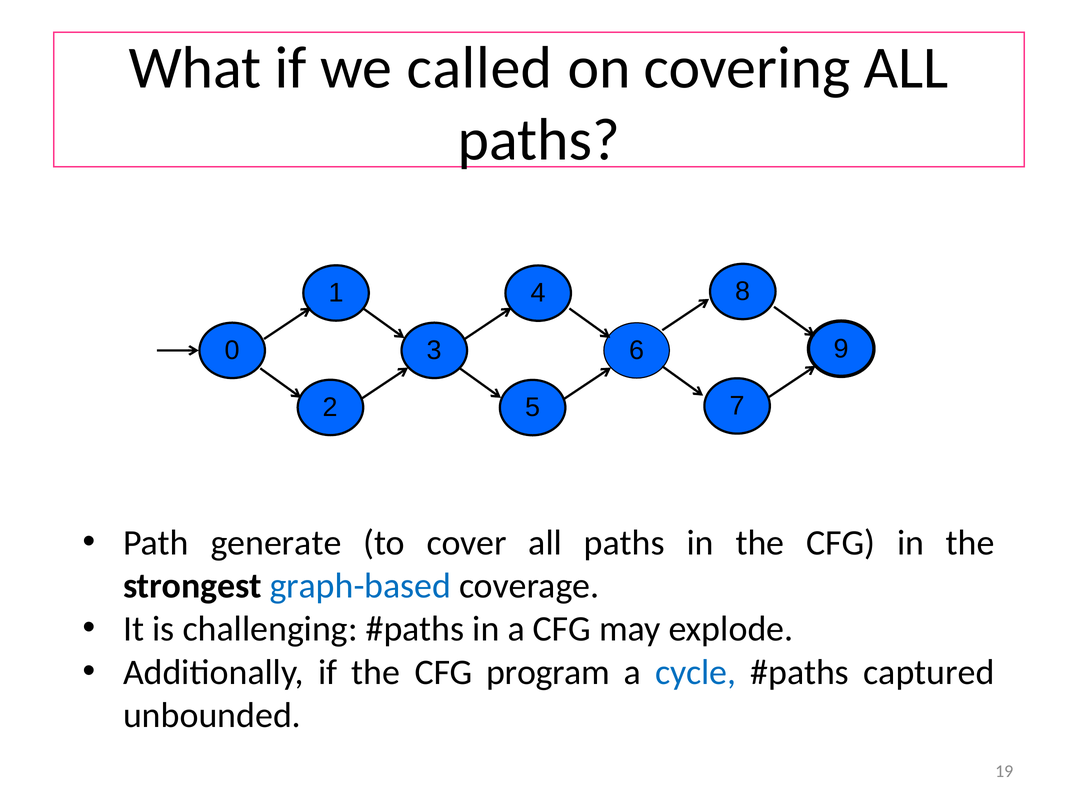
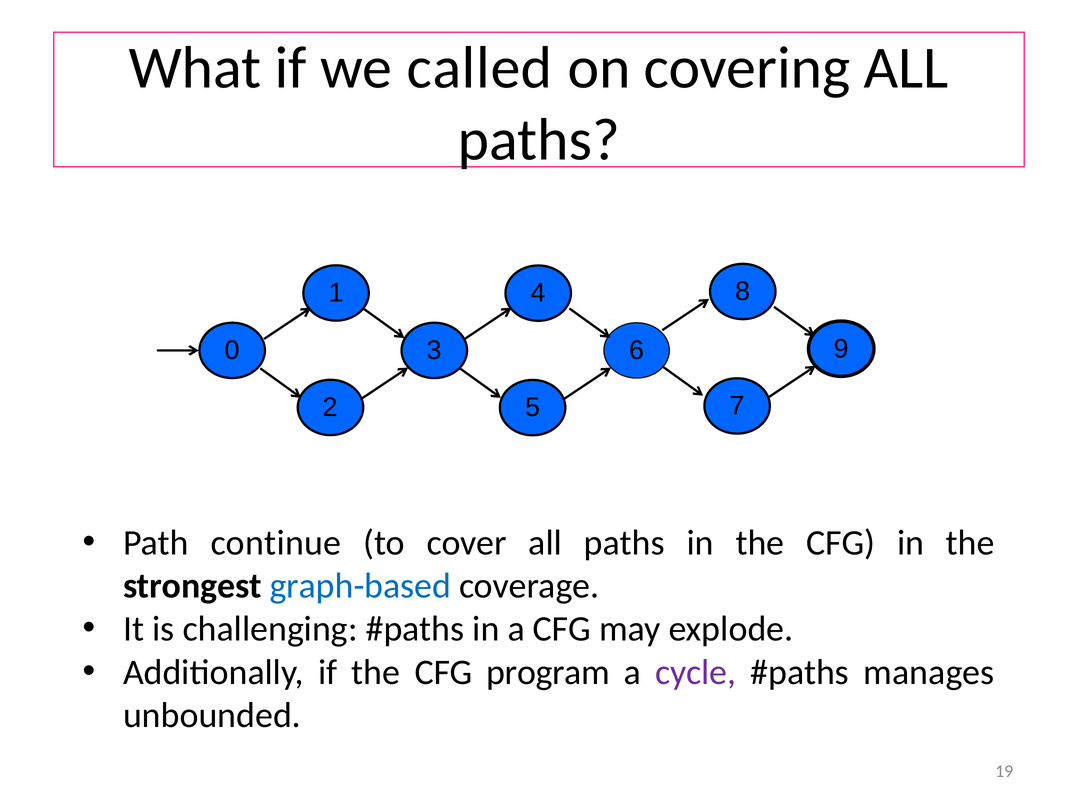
generate: generate -> continue
cycle colour: blue -> purple
captured: captured -> manages
